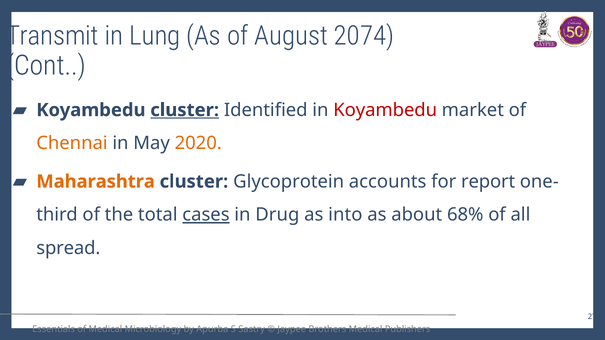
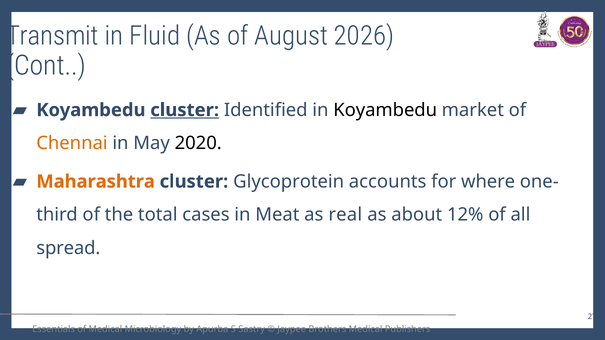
Lung: Lung -> Fluid
2074: 2074 -> 2026
Koyambedu at (385, 110) colour: red -> black
2020 colour: orange -> black
report: report -> where
cases underline: present -> none
Drug: Drug -> Meat
into: into -> real
68%: 68% -> 12%
